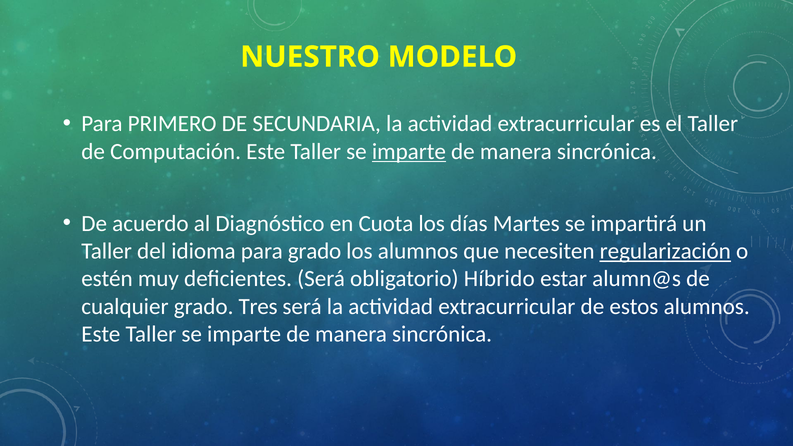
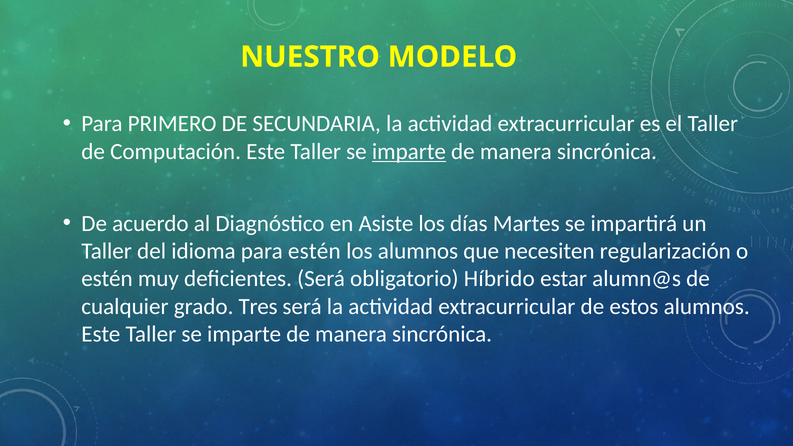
Cuota: Cuota -> Asiste
para grado: grado -> estén
regularización underline: present -> none
